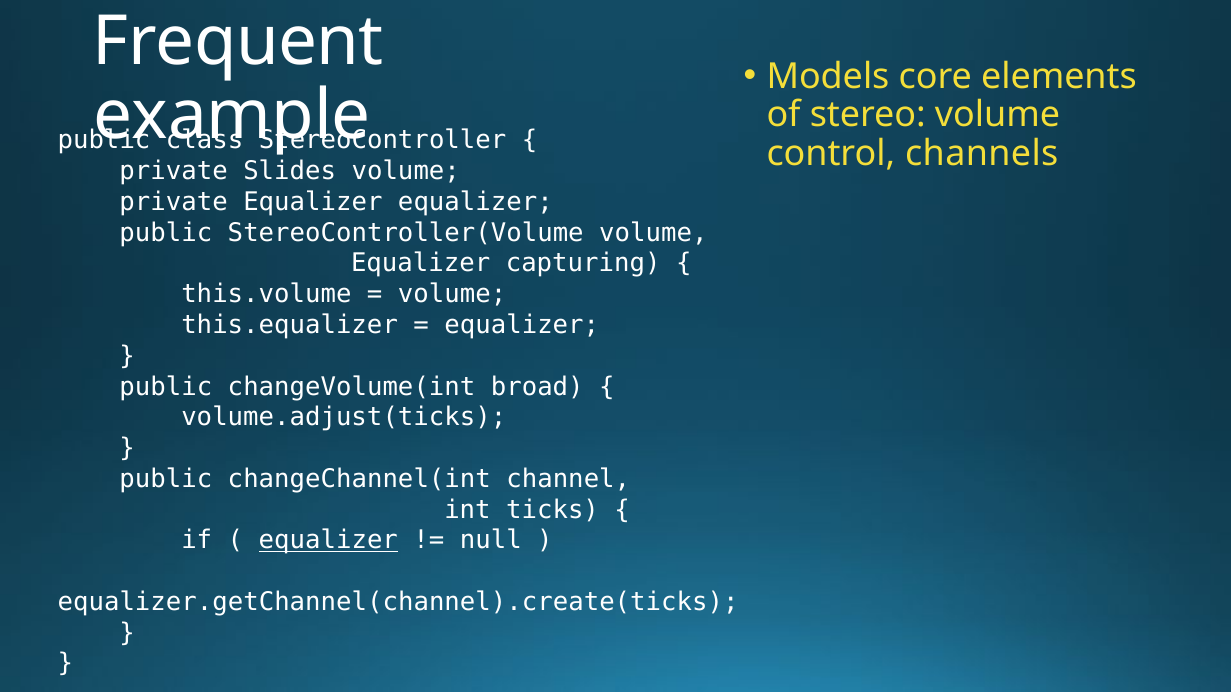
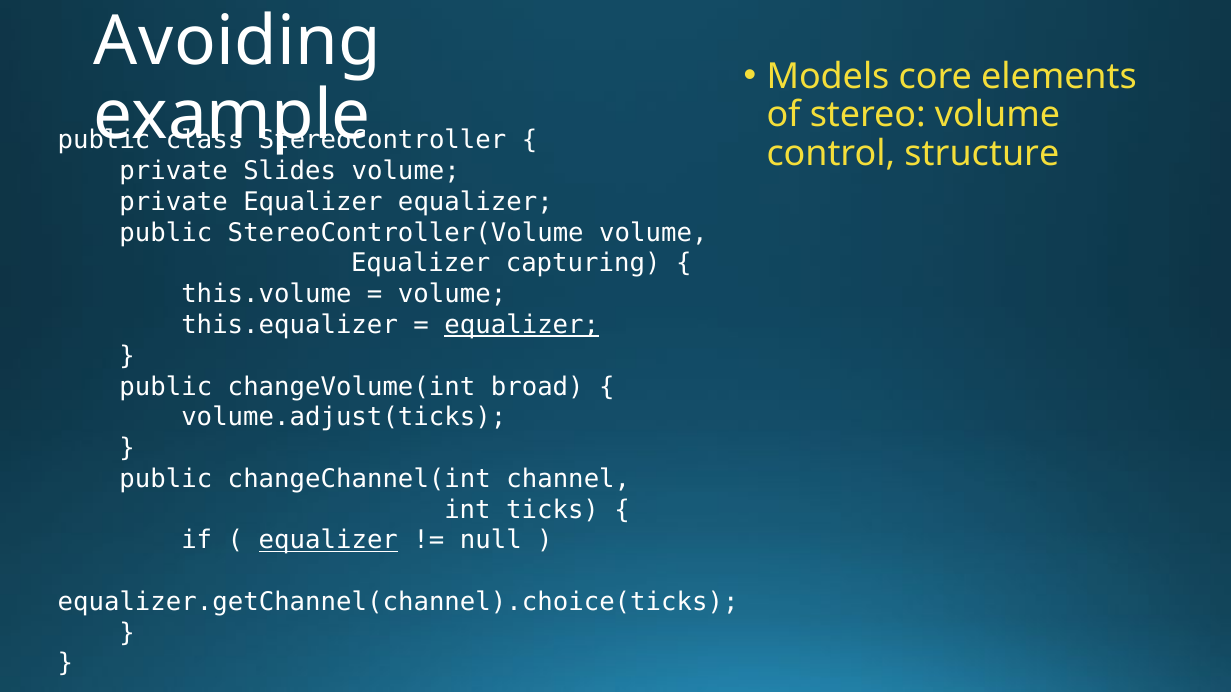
Frequent: Frequent -> Avoiding
channels: channels -> structure
equalizer at (522, 325) underline: none -> present
equalizer.getChannel(channel).create(ticks: equalizer.getChannel(channel).create(ticks -> equalizer.getChannel(channel).choice(ticks
